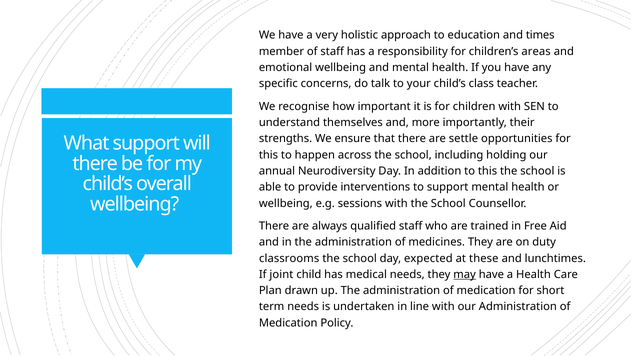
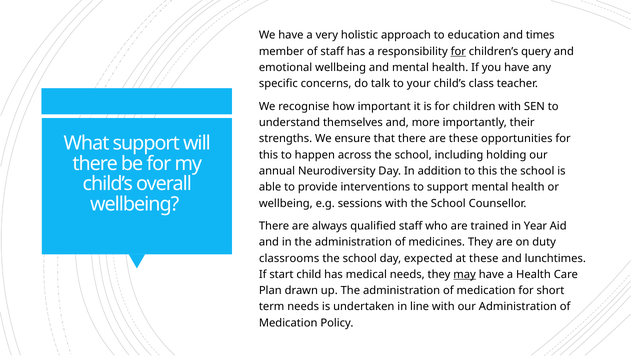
for at (458, 51) underline: none -> present
areas: areas -> query
are settle: settle -> these
Free: Free -> Year
joint: joint -> start
